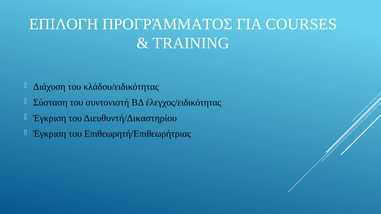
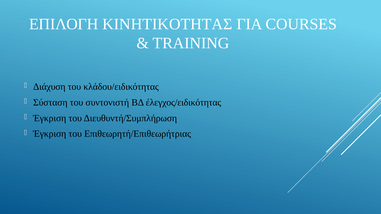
ΠΡΟΓΡΆΜΜΑΤΟΣ: ΠΡΟΓΡΆΜΜΑΤΟΣ -> ΚΙΝΗΤΙΚΟΤΗΤΑΣ
Διευθυντή/Δικαστηρίου: Διευθυντή/Δικαστηρίου -> Διευθυντή/Συμπλήρωση
